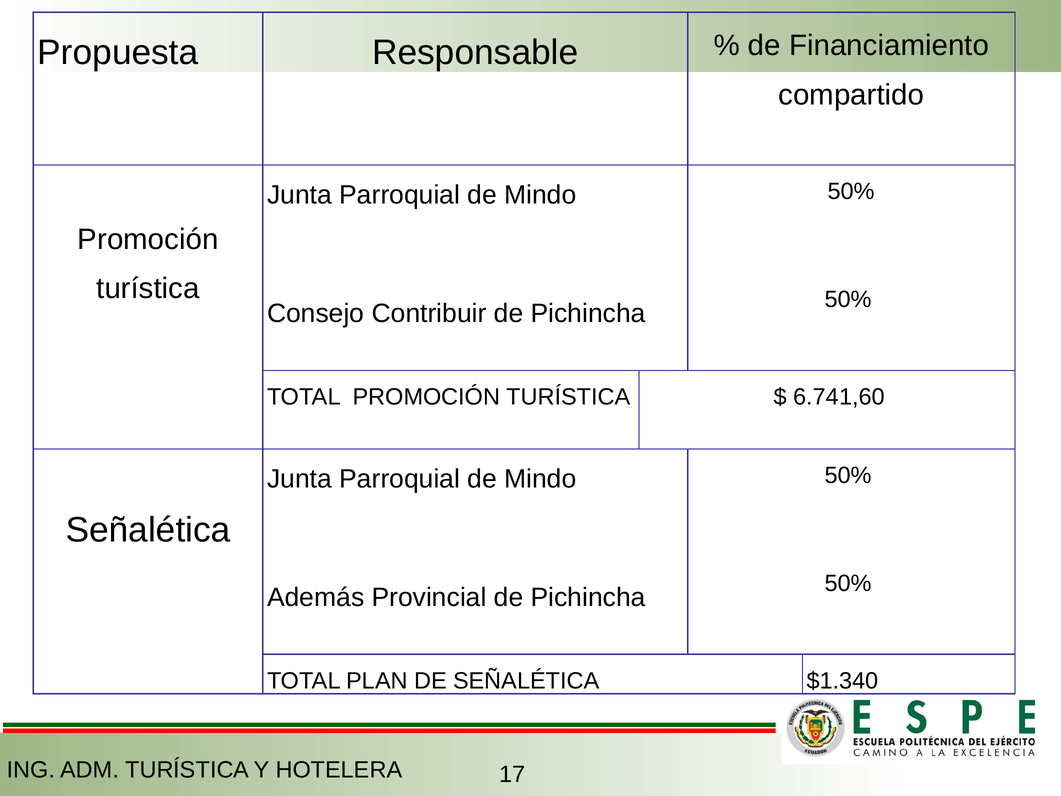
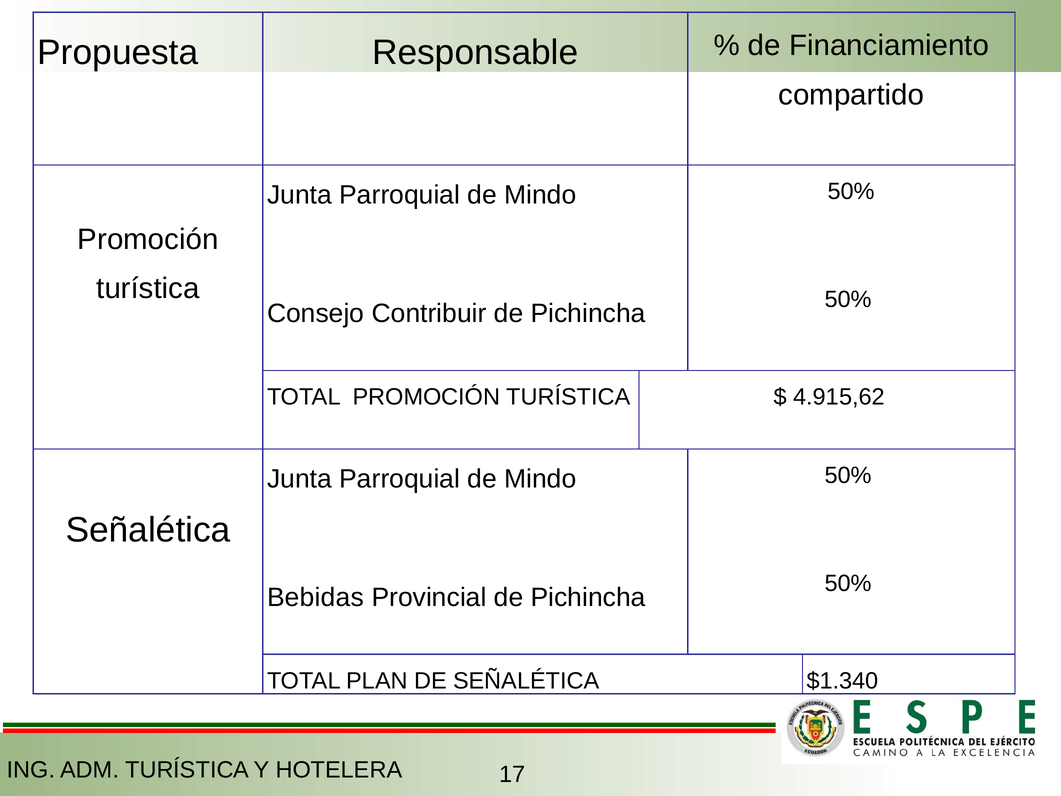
6.741,60: 6.741,60 -> 4.915,62
Además: Además -> Bebidas
